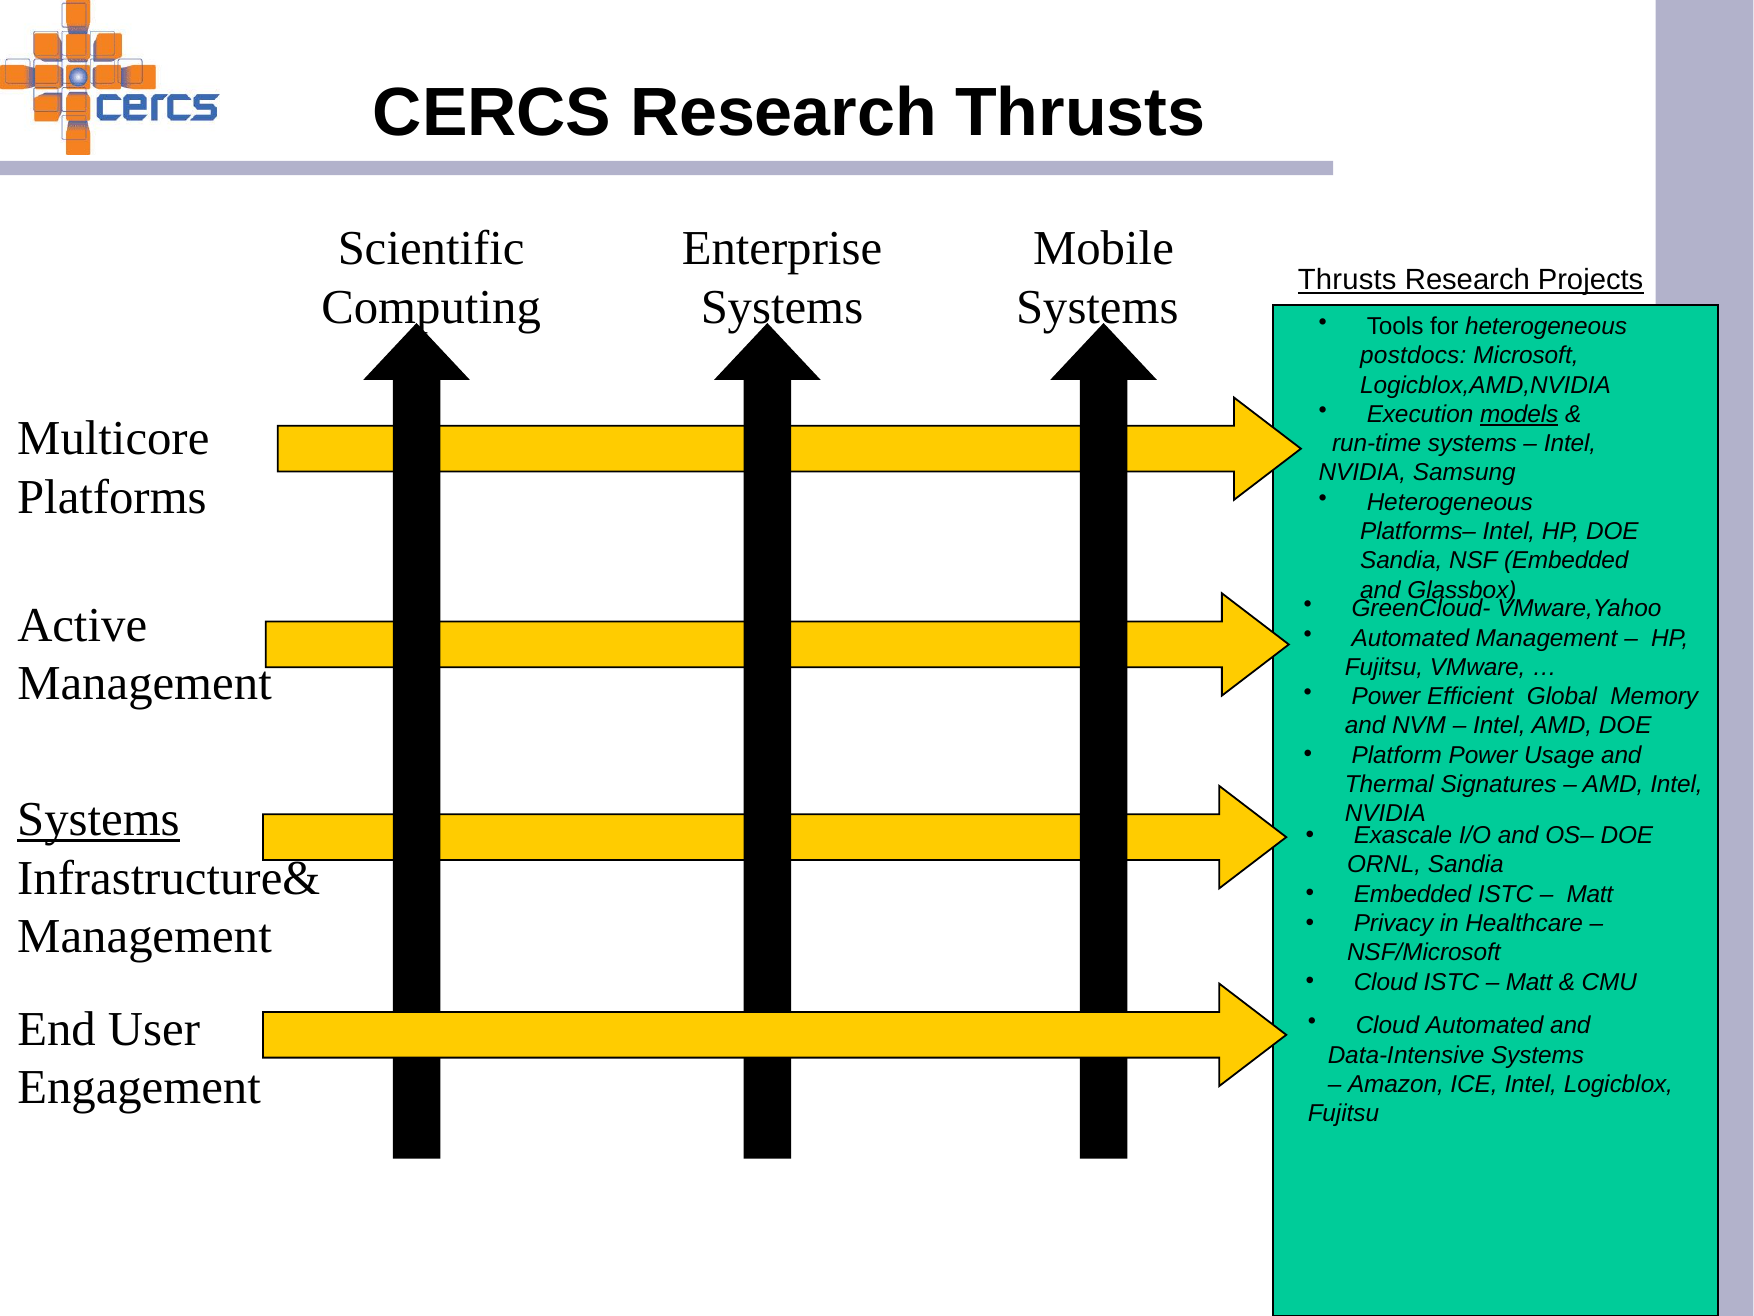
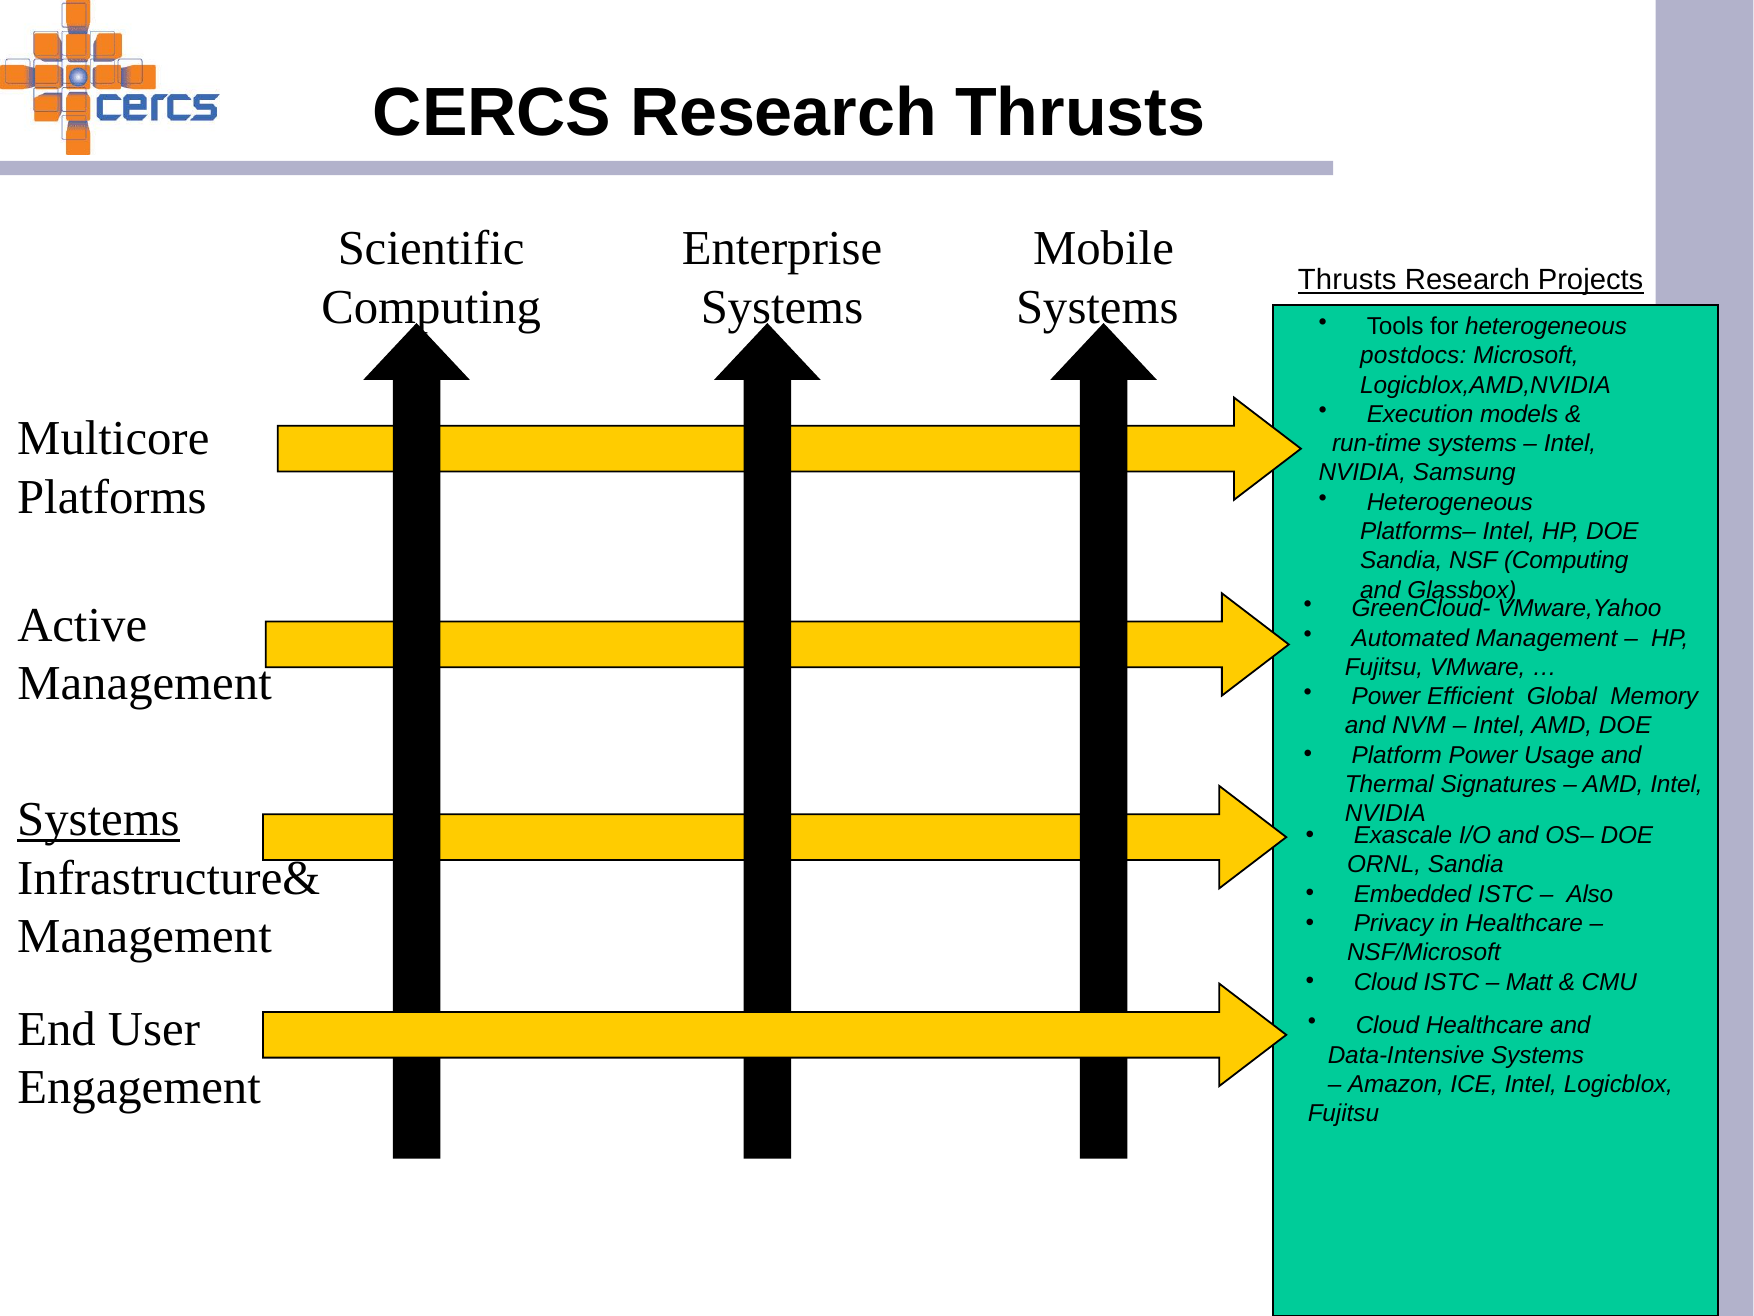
models underline: present -> none
NSF Embedded: Embedded -> Computing
Matt at (1590, 894): Matt -> Also
Cloud Automated: Automated -> Healthcare
